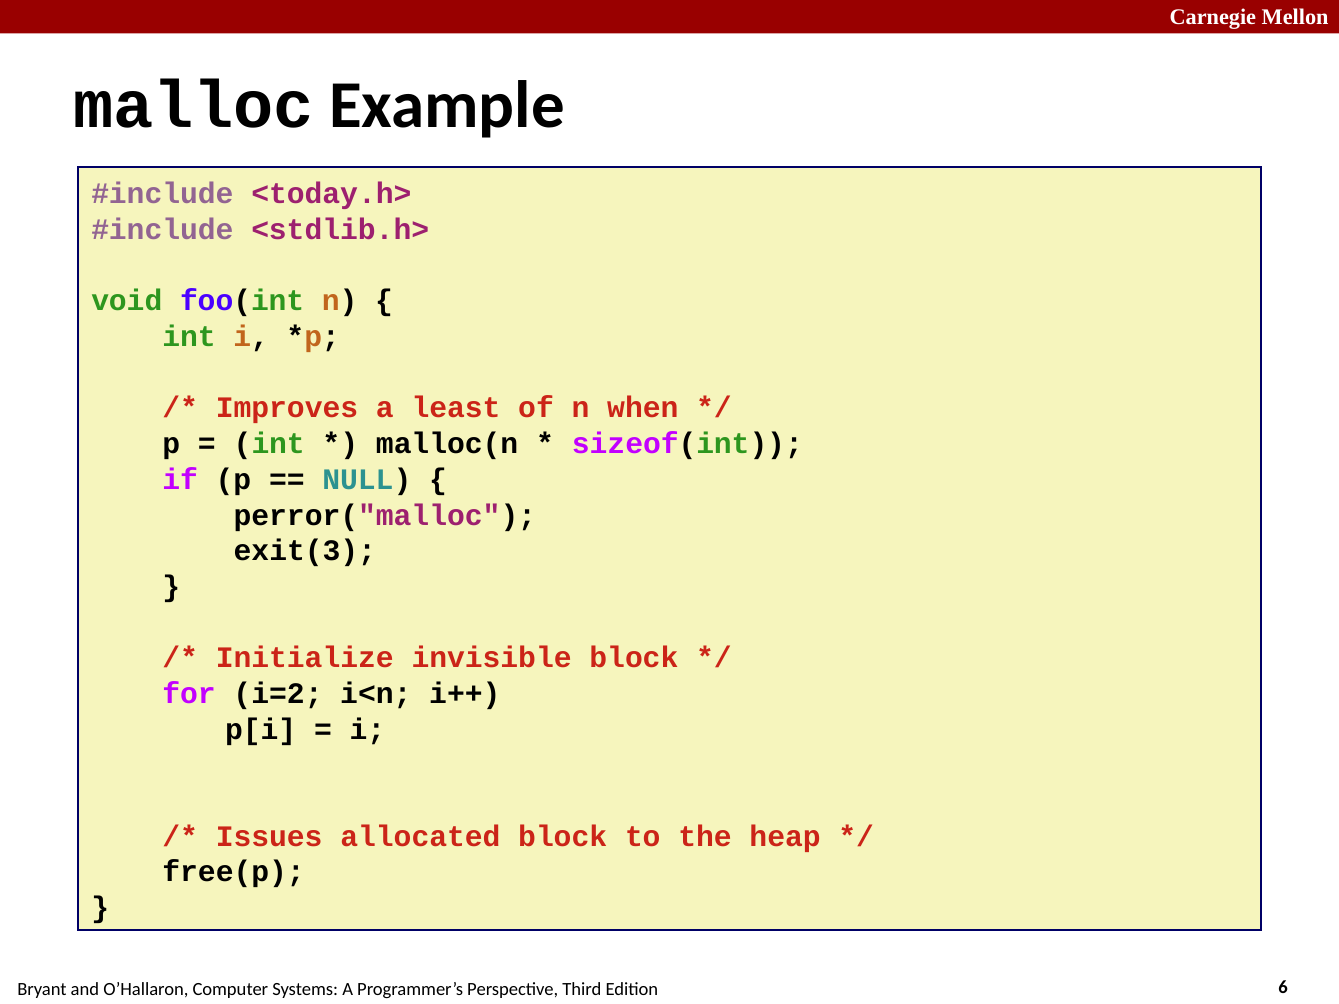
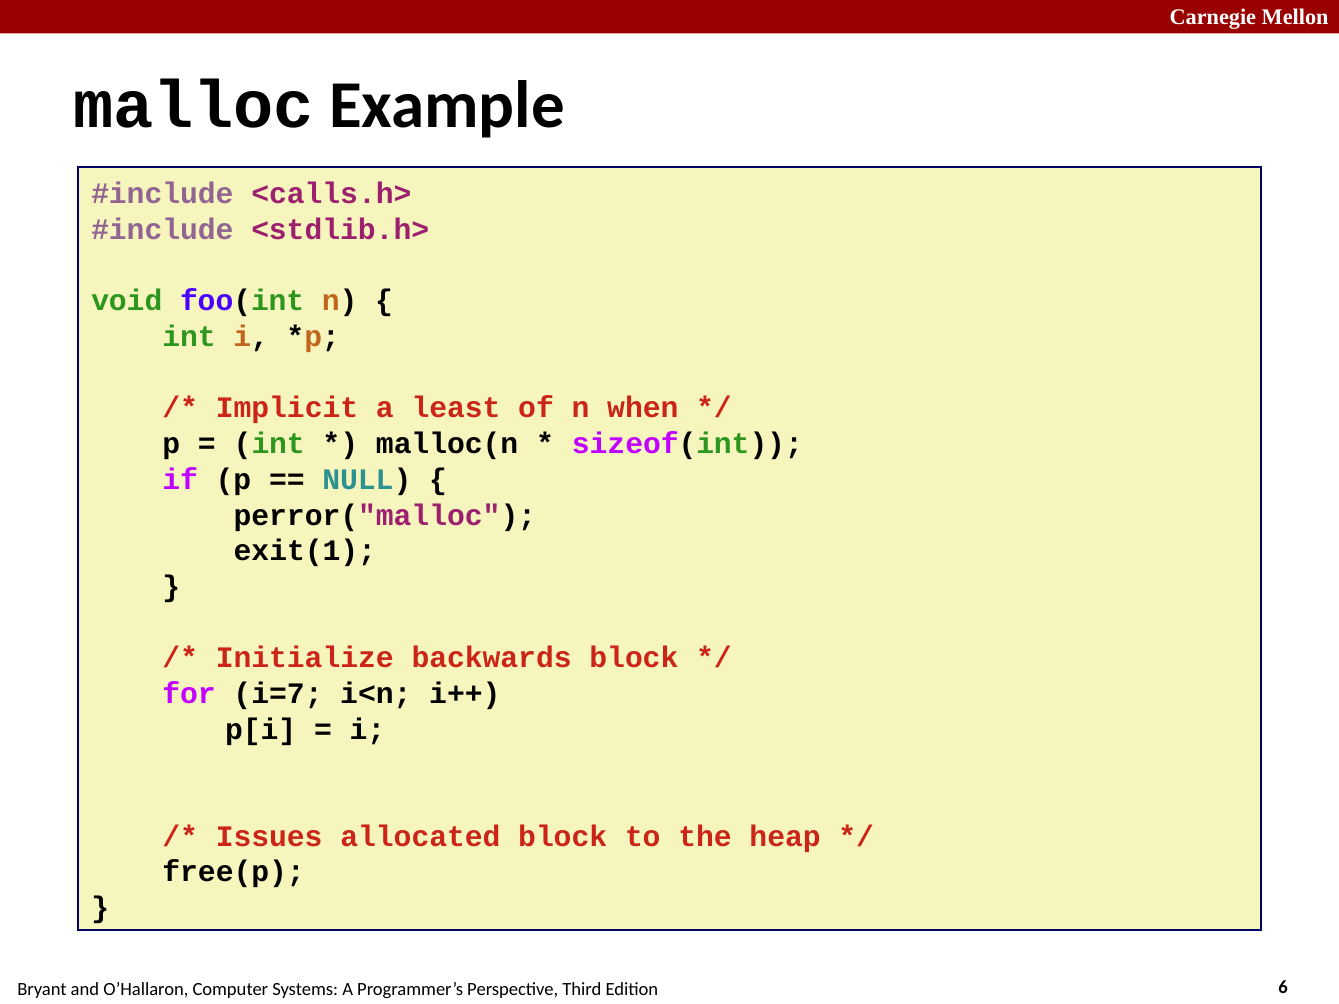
<today.h>: <today.h> -> <calls.h>
Improves: Improves -> Implicit
exit(3: exit(3 -> exit(1
invisible: invisible -> backwards
i=2: i=2 -> i=7
